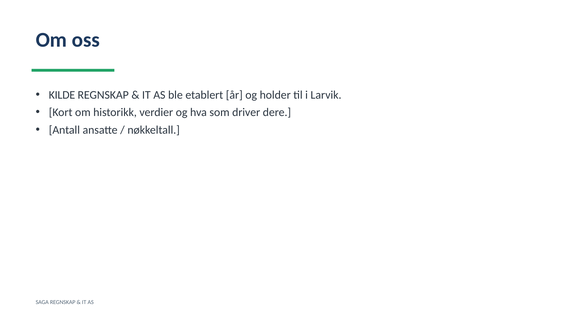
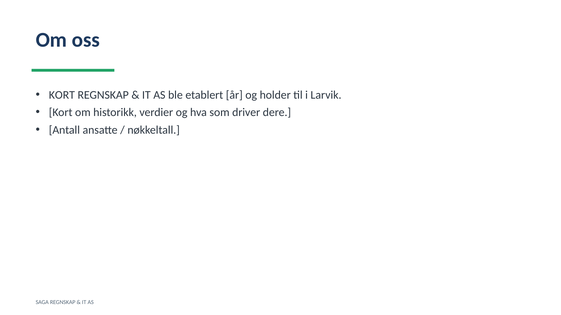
KILDE at (62, 95): KILDE -> KORT
